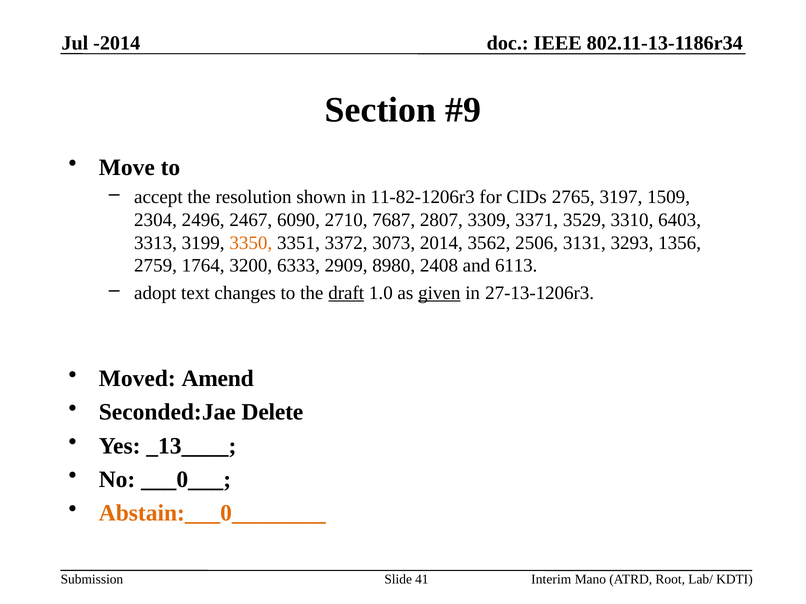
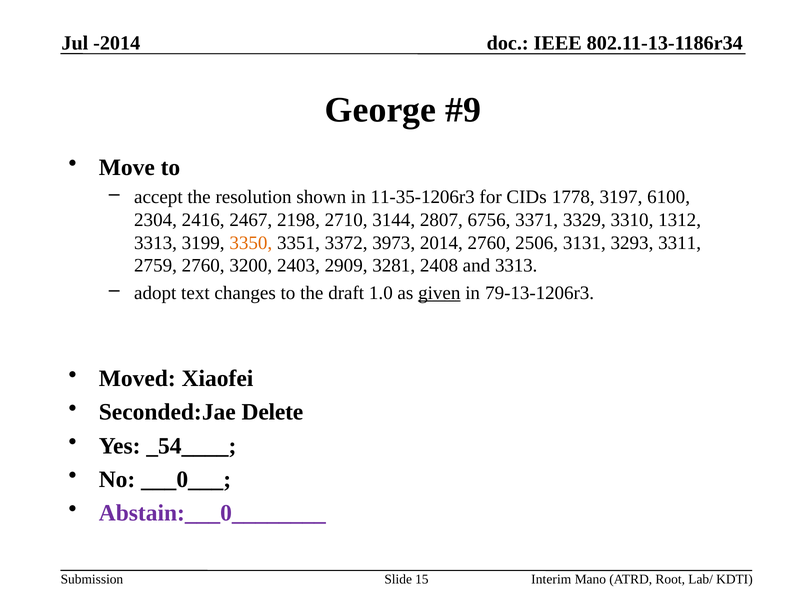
Section: Section -> George
11-82-1206r3: 11-82-1206r3 -> 11-35-1206r3
2765: 2765 -> 1778
1509: 1509 -> 6100
2496: 2496 -> 2416
6090: 6090 -> 2198
7687: 7687 -> 3144
3309: 3309 -> 6756
3529: 3529 -> 3329
6403: 6403 -> 1312
3073: 3073 -> 3973
2014 3562: 3562 -> 2760
1356: 1356 -> 3311
2759 1764: 1764 -> 2760
6333: 6333 -> 2403
8980: 8980 -> 3281
and 6113: 6113 -> 3313
draft underline: present -> none
27-13-1206r3: 27-13-1206r3 -> 79-13-1206r3
Amend: Amend -> Xiaofei
_13____: _13____ -> _54____
Abstain:___0________ colour: orange -> purple
41: 41 -> 15
